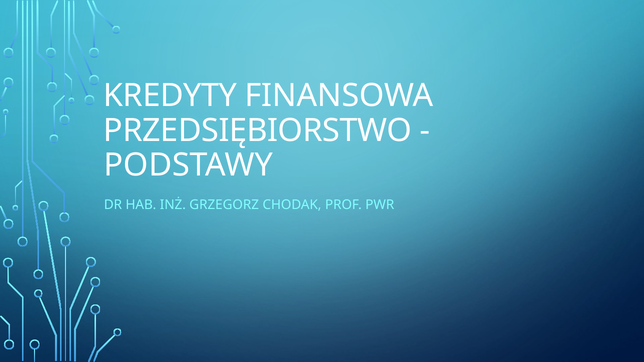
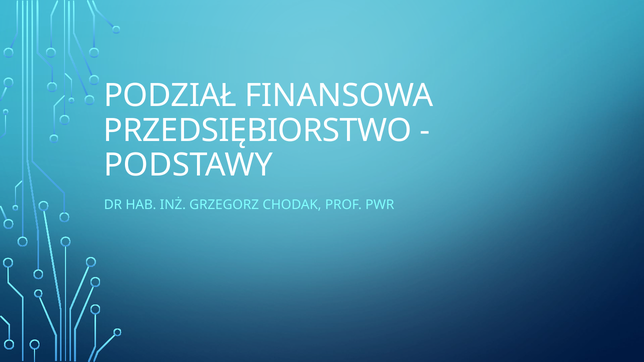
KREDYTY: KREDYTY -> PODZIAŁ
